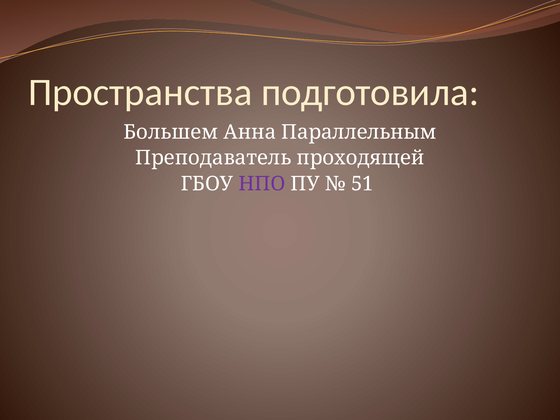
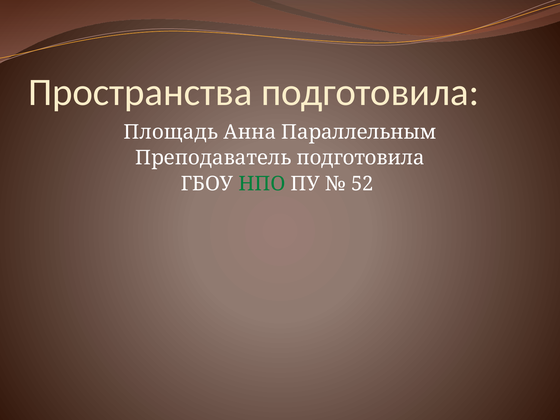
Большем: Большем -> Площадь
Преподаватель проходящей: проходящей -> подготовила
НПО colour: purple -> green
51: 51 -> 52
